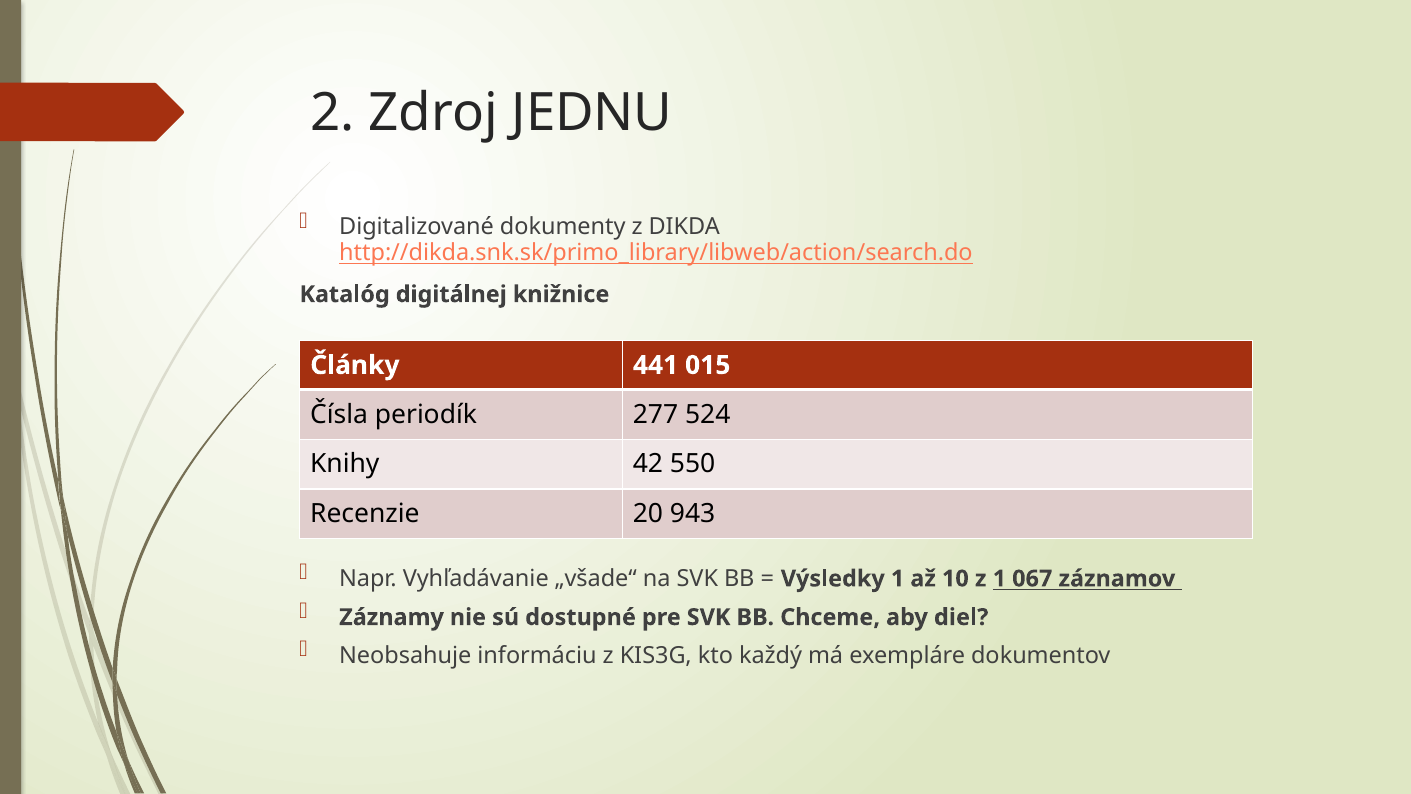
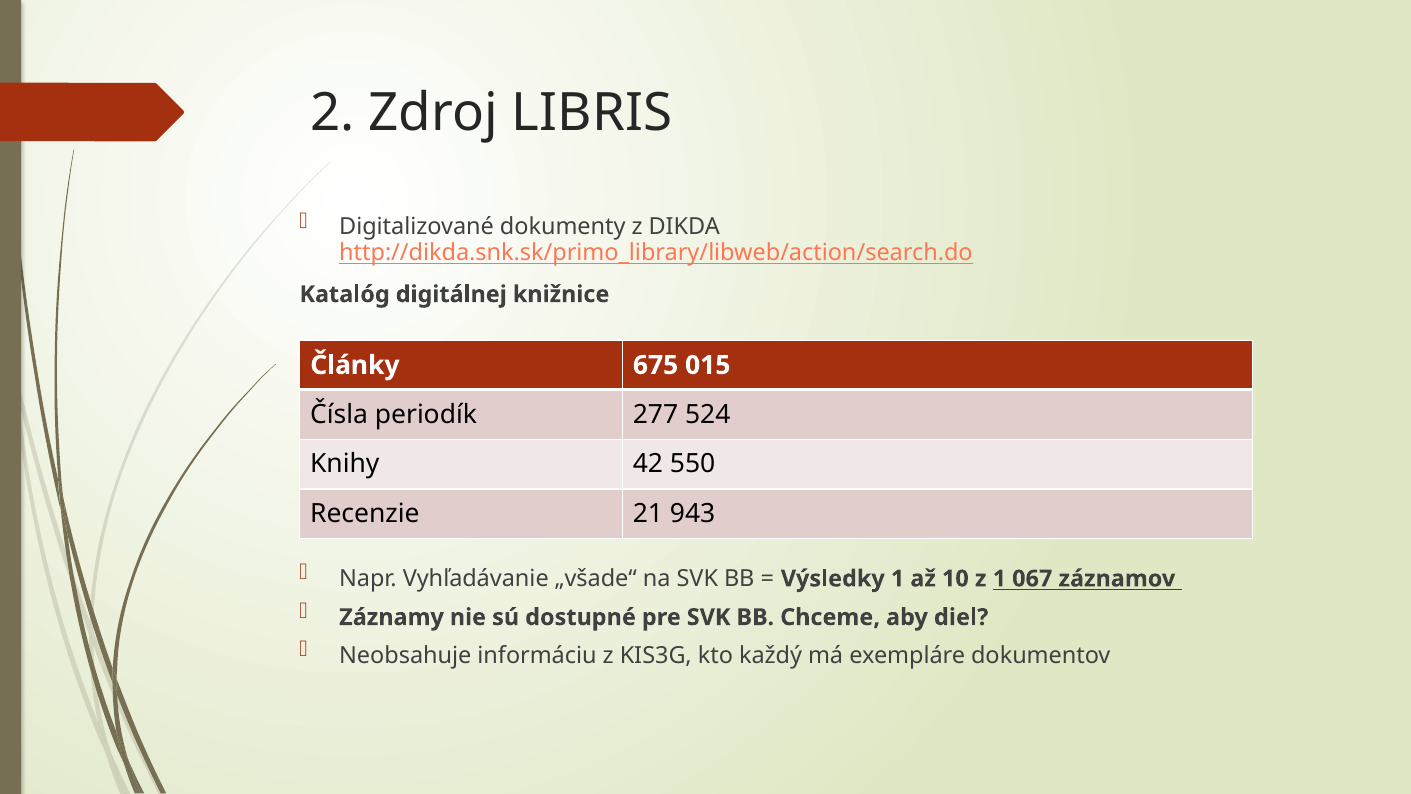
JEDNU: JEDNU -> LIBRIS
441: 441 -> 675
20: 20 -> 21
